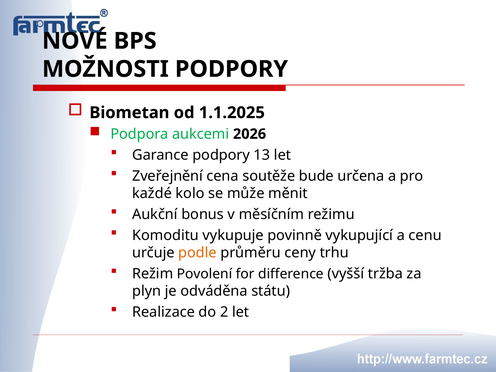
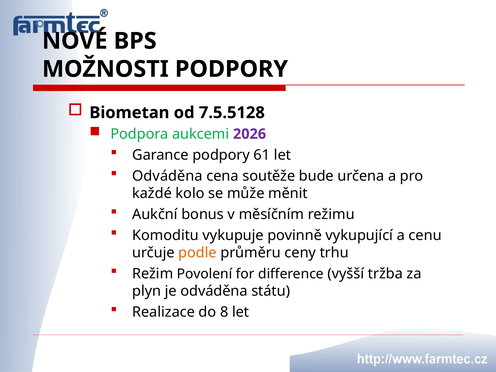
1.1.2025: 1.1.2025 -> 7.5.5128
2026 colour: black -> purple
13: 13 -> 61
Zveřejnění at (168, 176): Zveřejnění -> Odváděna
2: 2 -> 8
